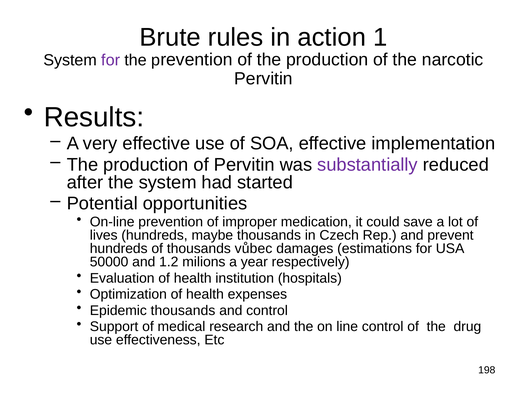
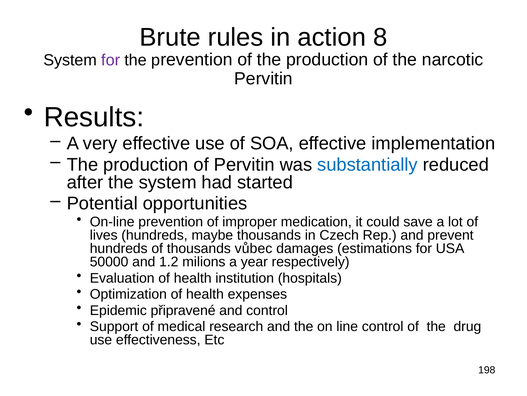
1: 1 -> 8
substantially colour: purple -> blue
Epidemic thousands: thousands -> připravené
